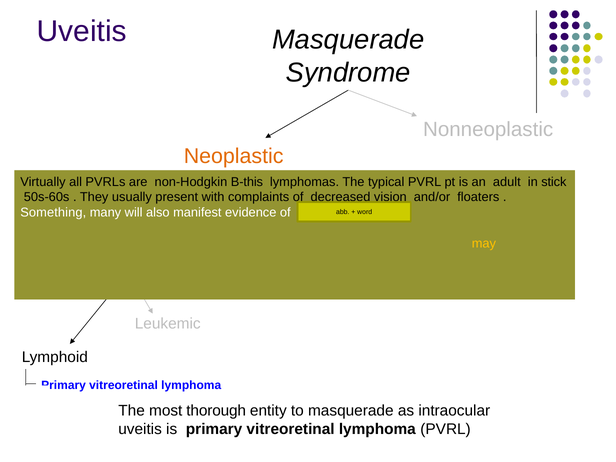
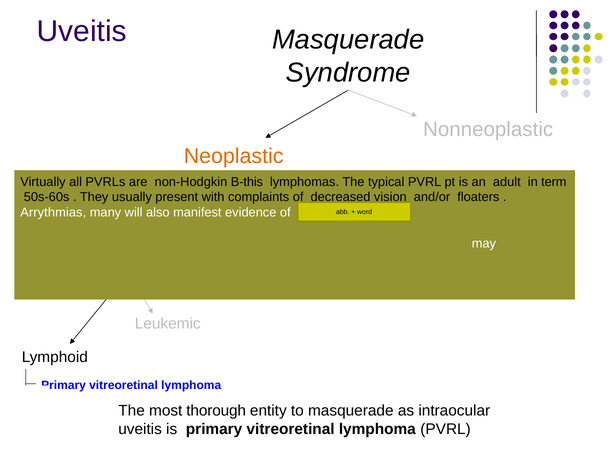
stick: stick -> term
Something: Something -> Arrythmias
may colour: yellow -> white
